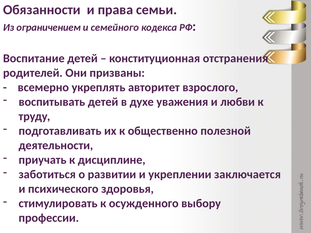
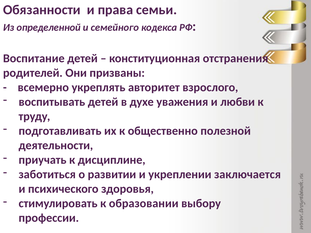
ограничением: ограничением -> определенной
осужденного: осужденного -> образовании
